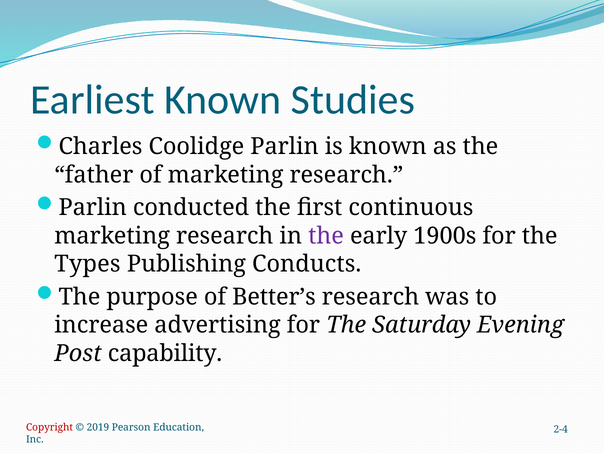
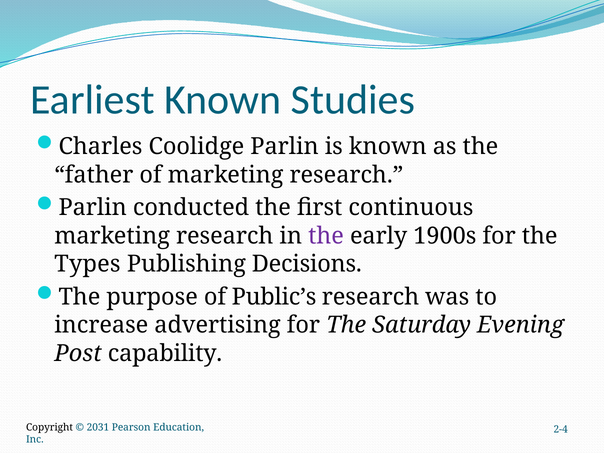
Conducts: Conducts -> Decisions
Better’s: Better’s -> Public’s
Copyright colour: red -> black
2019: 2019 -> 2031
